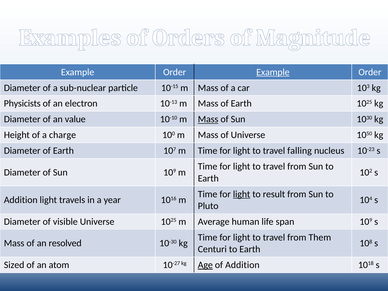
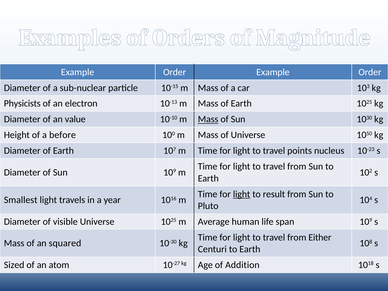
Example at (273, 72) underline: present -> none
charge: charge -> before
falling: falling -> points
Addition at (21, 200): Addition -> Smallest
Them: Them -> Either
resolved: resolved -> squared
Age underline: present -> none
